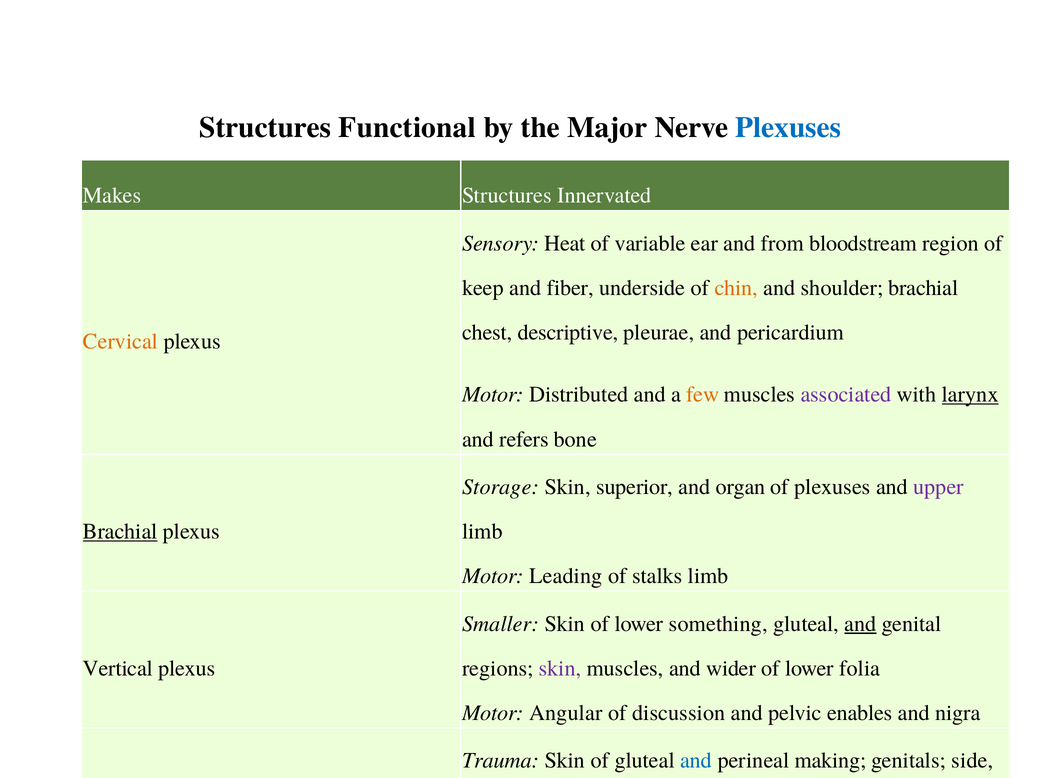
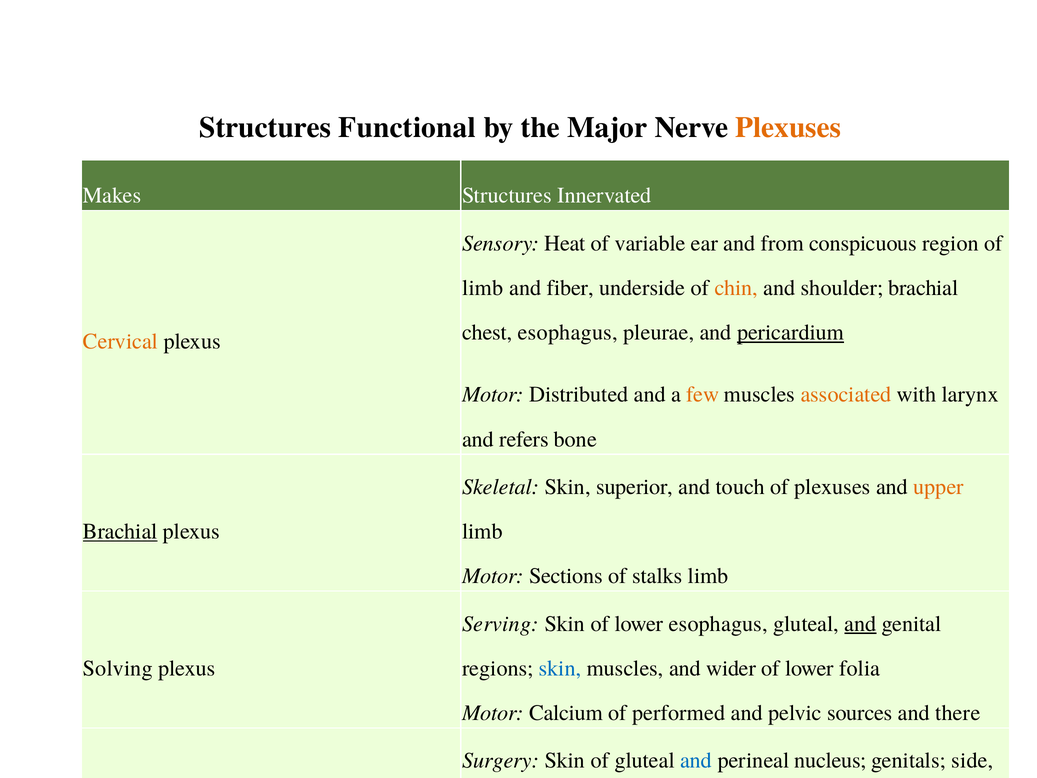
Plexuses at (788, 127) colour: blue -> orange
bloodstream: bloodstream -> conspicuous
keep at (483, 288): keep -> limb
chest descriptive: descriptive -> esophagus
pericardium underline: none -> present
associated colour: purple -> orange
larynx underline: present -> none
Storage: Storage -> Skeletal
organ: organ -> touch
upper colour: purple -> orange
Leading: Leading -> Sections
Smaller: Smaller -> Serving
lower something: something -> esophagus
Vertical: Vertical -> Solving
skin at (560, 668) colour: purple -> blue
Angular: Angular -> Calcium
discussion: discussion -> performed
enables: enables -> sources
nigra: nigra -> there
Trauma: Trauma -> Surgery
making: making -> nucleus
